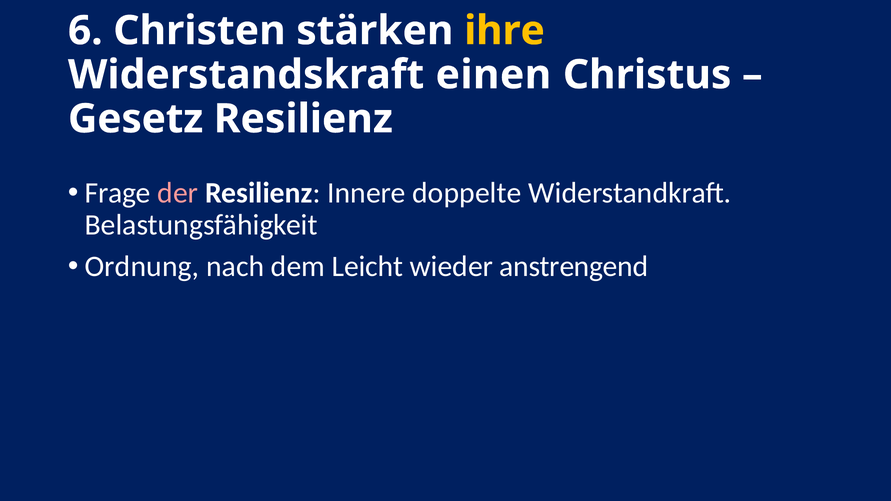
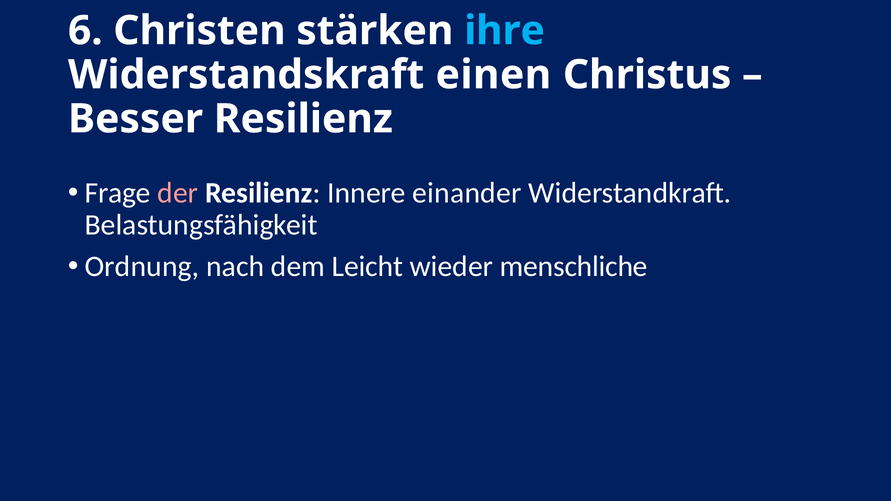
ihre colour: yellow -> light blue
Gesetz: Gesetz -> Besser
doppelte: doppelte -> einander
anstrengend: anstrengend -> menschliche
